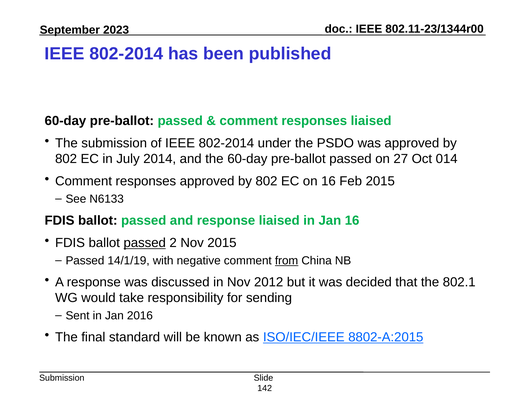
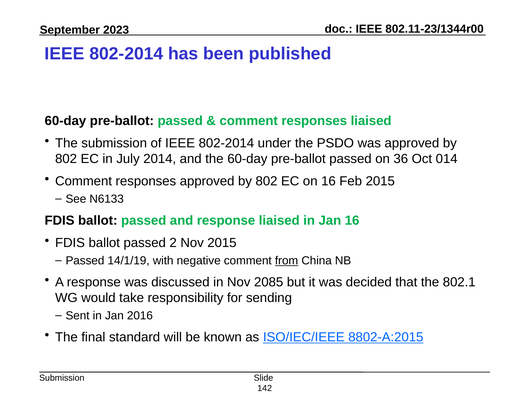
27: 27 -> 36
passed at (145, 243) underline: present -> none
2012: 2012 -> 2085
